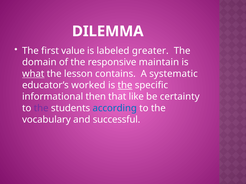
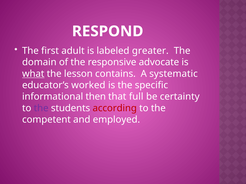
DILEMMA: DILEMMA -> RESPOND
value: value -> adult
maintain: maintain -> advocate
the at (125, 85) underline: present -> none
like: like -> full
according colour: blue -> red
vocabulary: vocabulary -> competent
successful: successful -> employed
